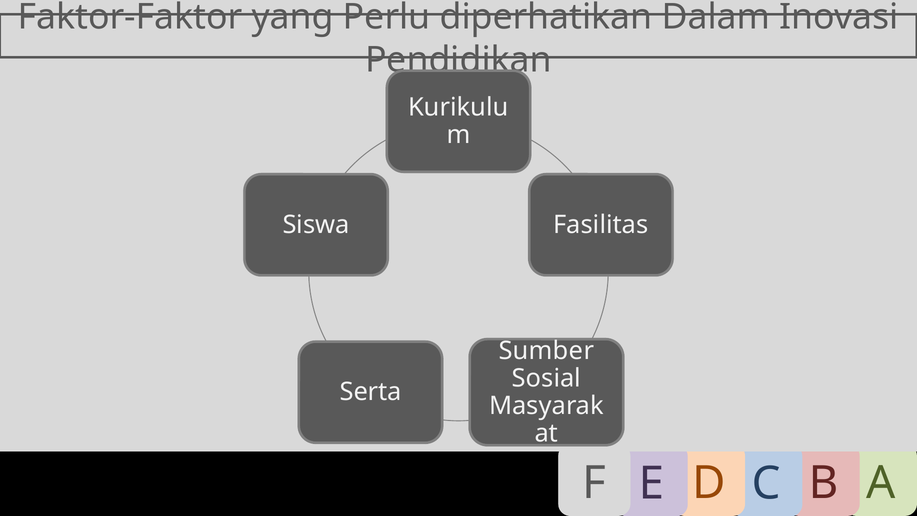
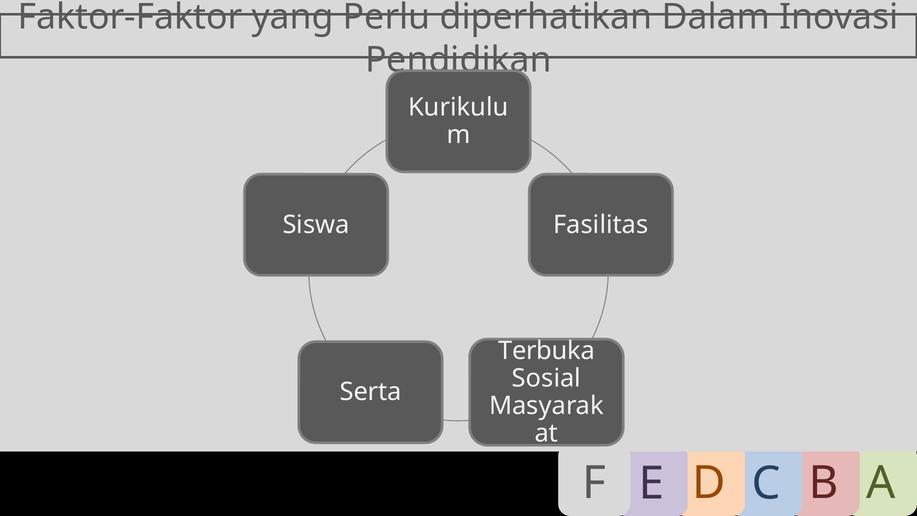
Sumber: Sumber -> Terbuka
